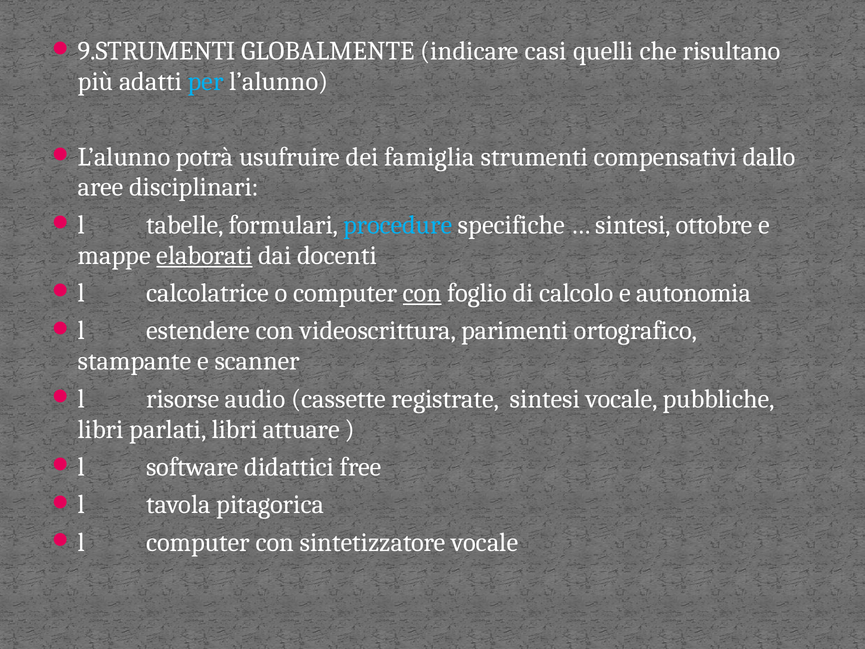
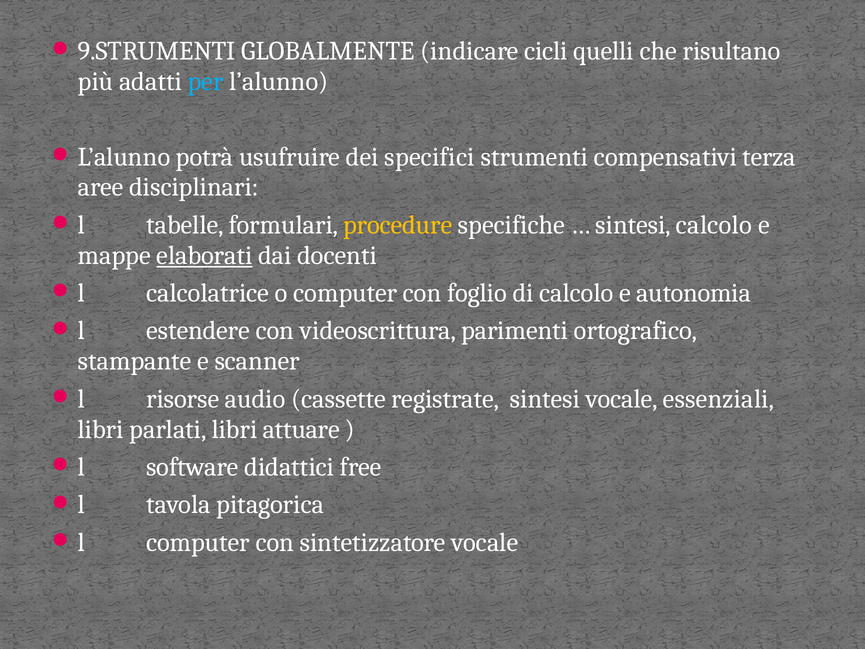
casi: casi -> cicli
famiglia: famiglia -> specifici
dallo: dallo -> terza
procedure colour: light blue -> yellow
sintesi ottobre: ottobre -> calcolo
con at (422, 293) underline: present -> none
pubbliche: pubbliche -> essenziali
